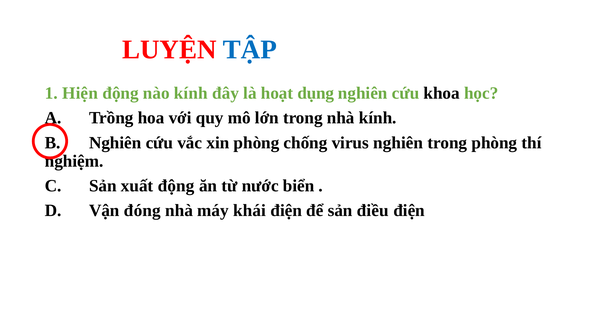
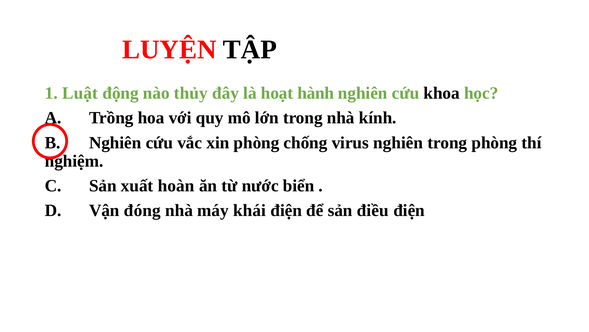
TẬP colour: blue -> black
Hiện: Hiện -> Luật
nào kính: kính -> thủy
dụng: dụng -> hành
xuất động: động -> hoàn
